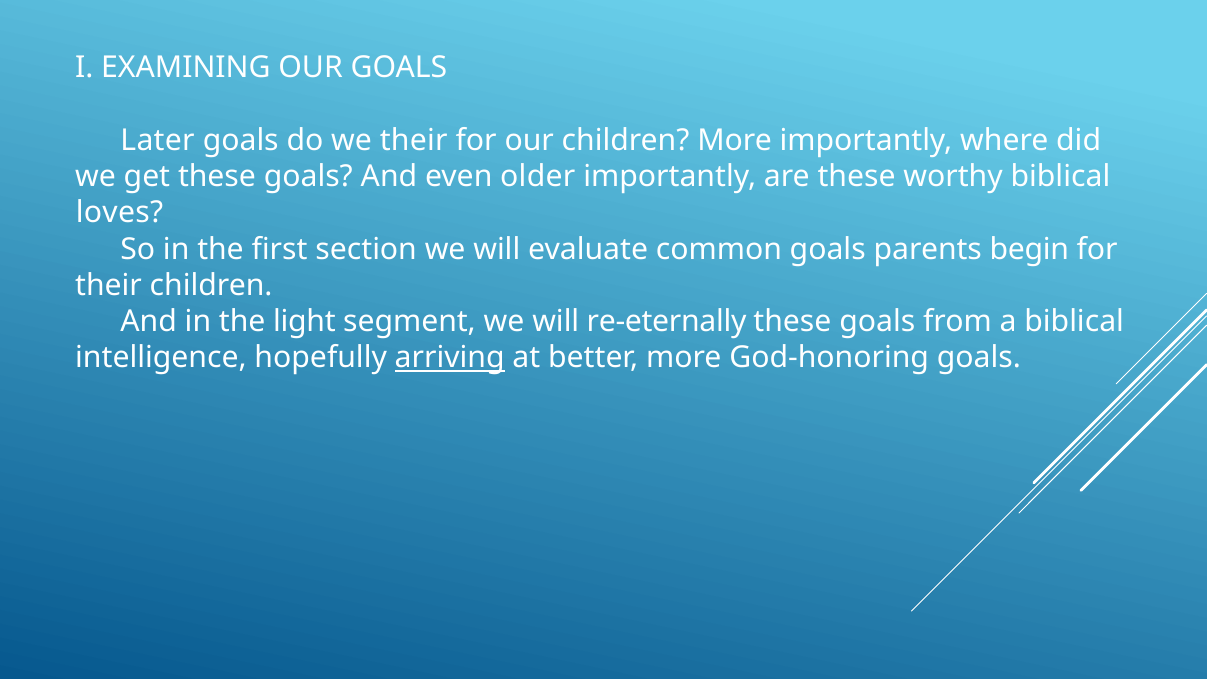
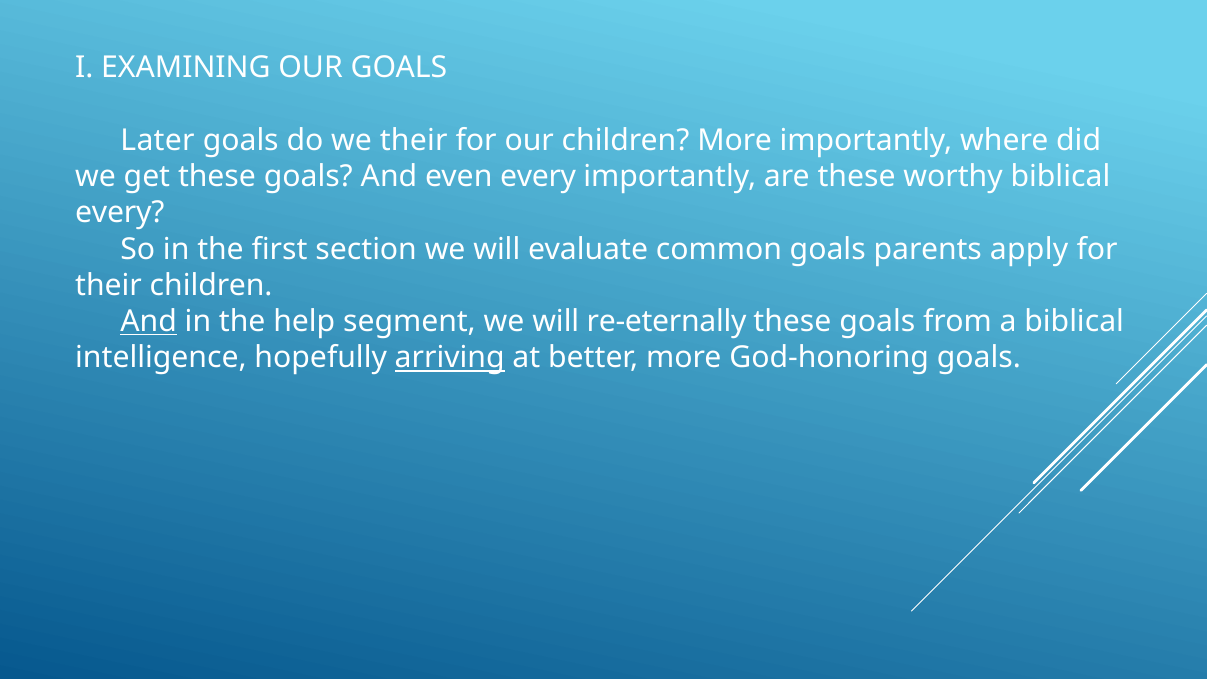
even older: older -> every
loves at (120, 213): loves -> every
begin: begin -> apply
And at (149, 321) underline: none -> present
light: light -> help
